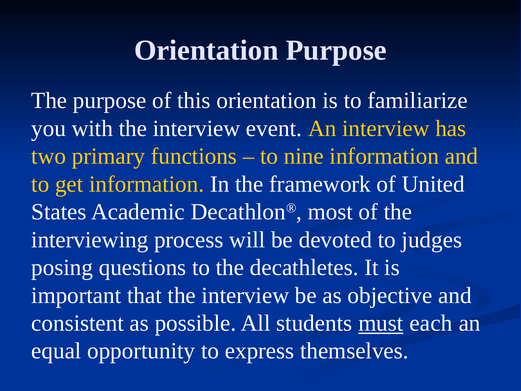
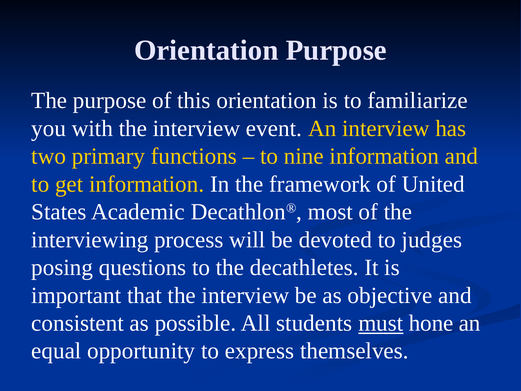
each: each -> hone
